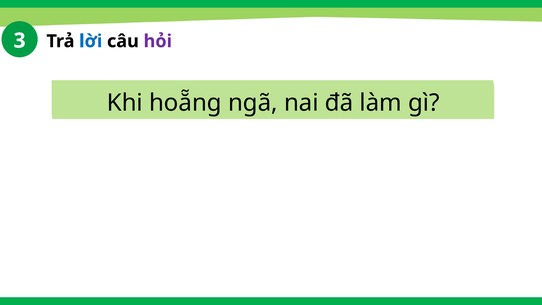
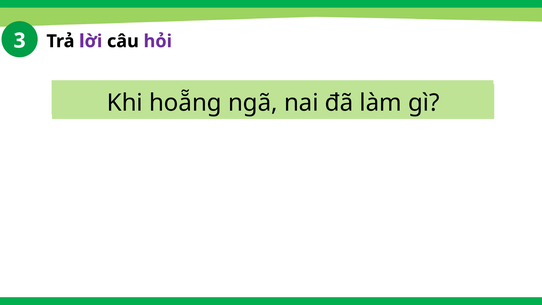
lời colour: blue -> purple
